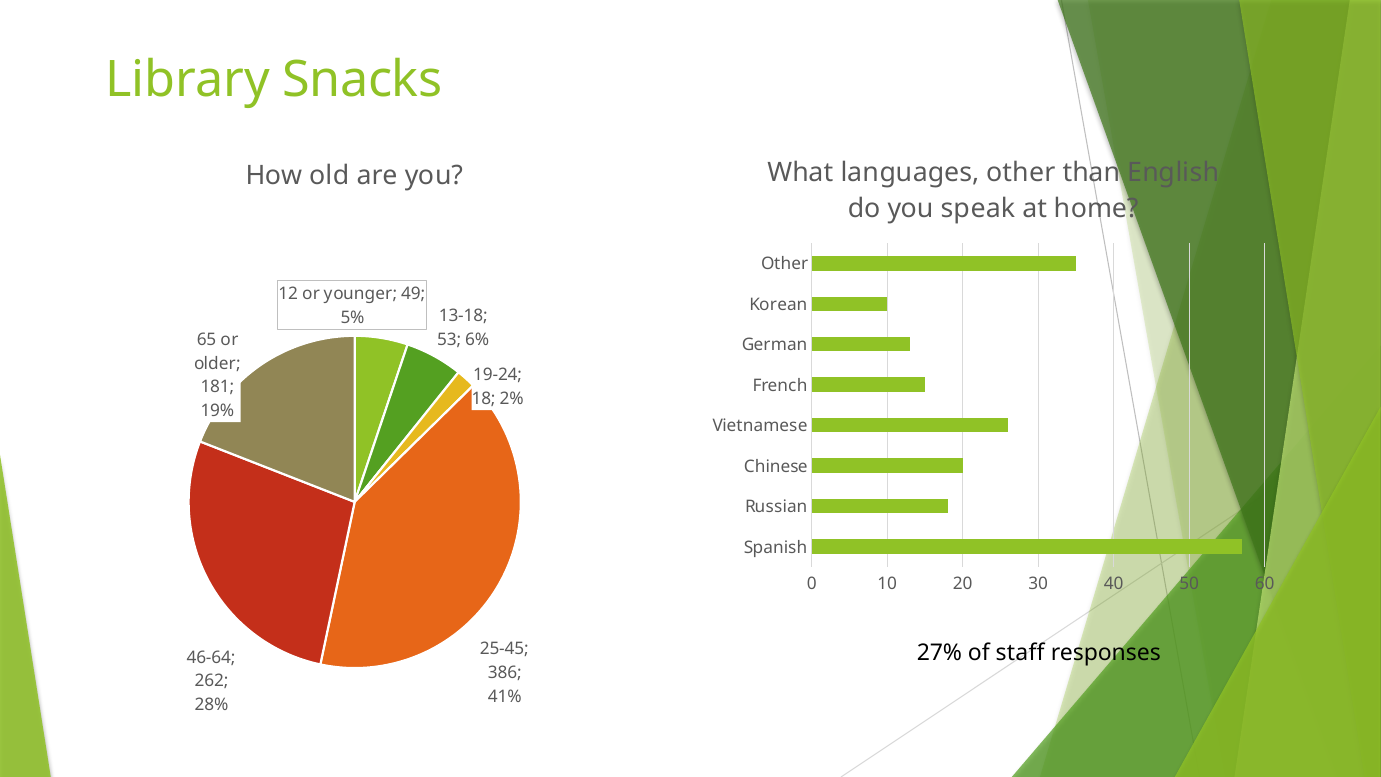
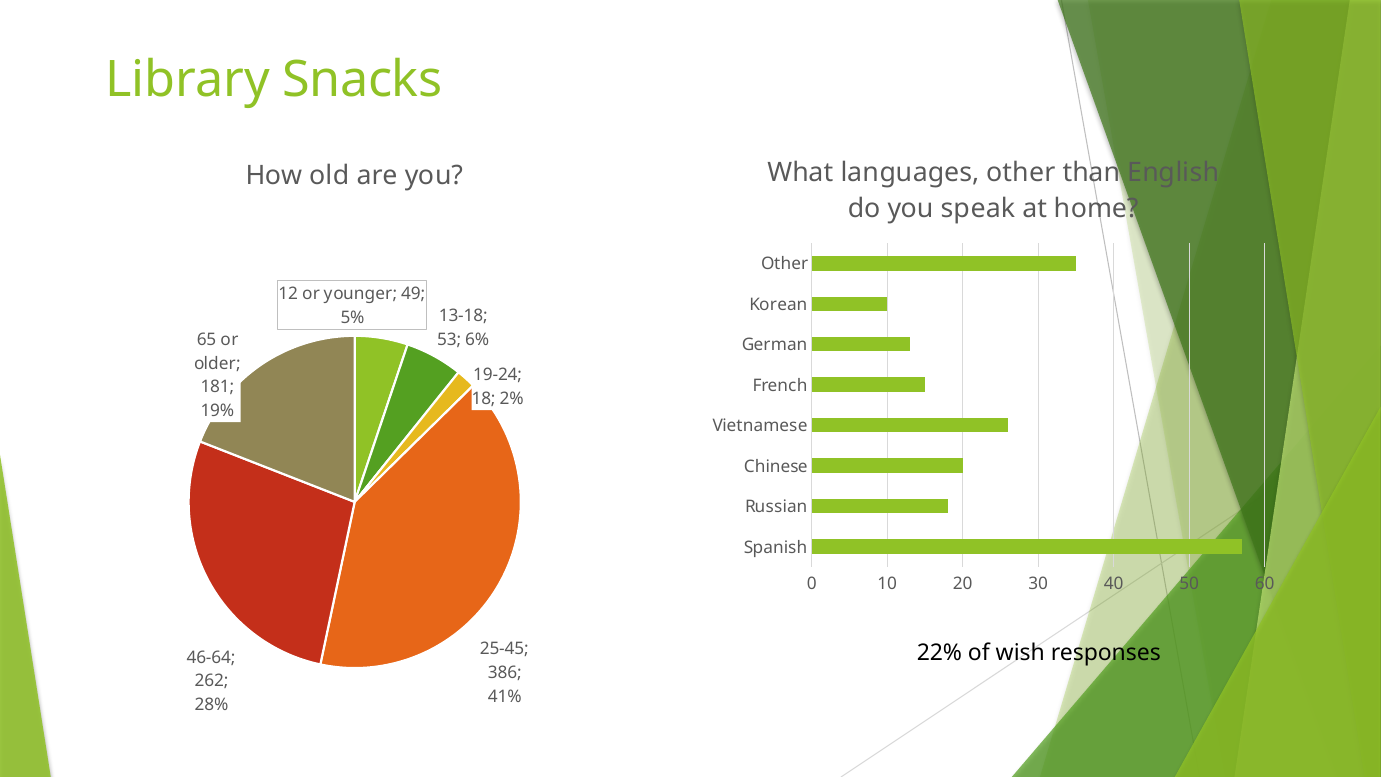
27%: 27% -> 22%
staff: staff -> wish
